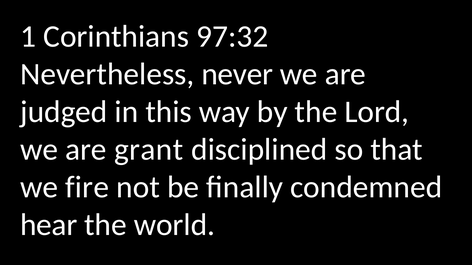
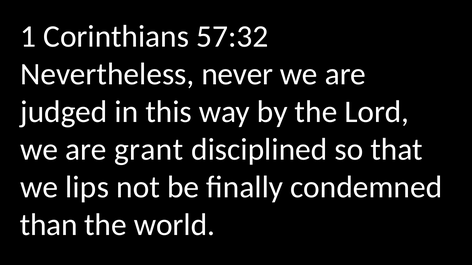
97:32: 97:32 -> 57:32
fire: fire -> lips
hear: hear -> than
